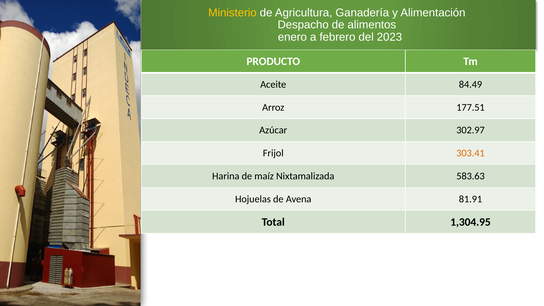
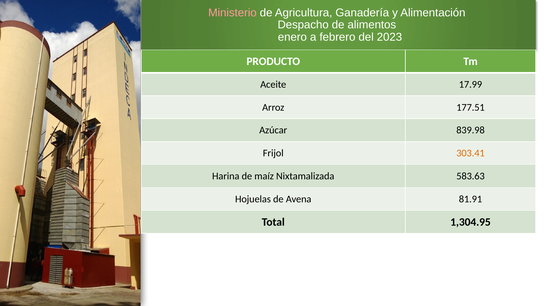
Ministerio colour: yellow -> pink
84.49: 84.49 -> 17.99
302.97: 302.97 -> 839.98
